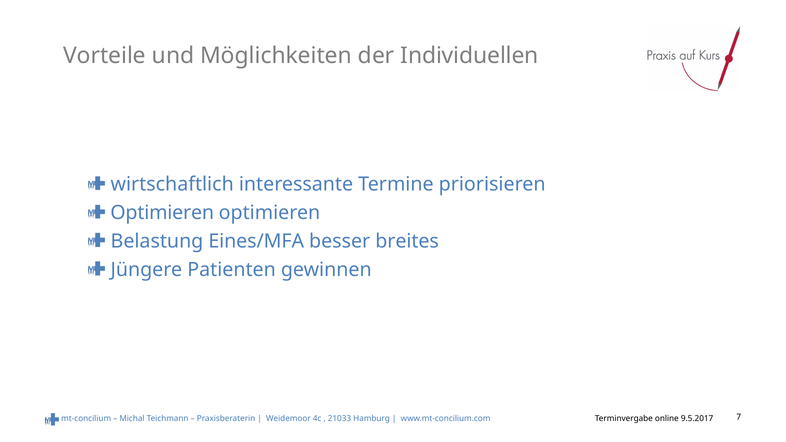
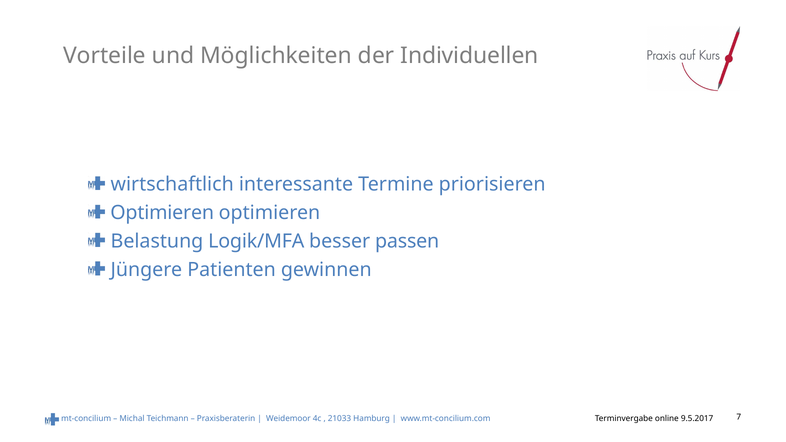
Eines/MFA: Eines/MFA -> Logik/MFA
breites: breites -> passen
